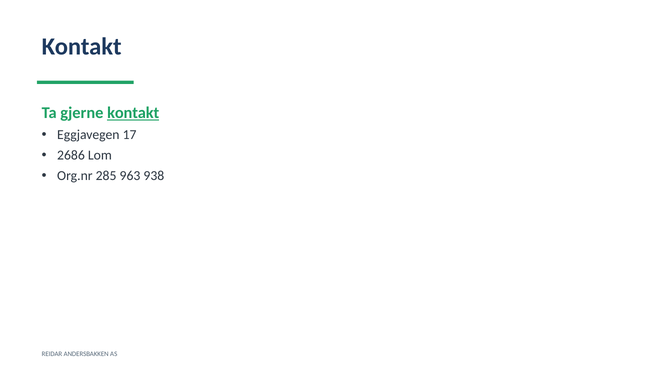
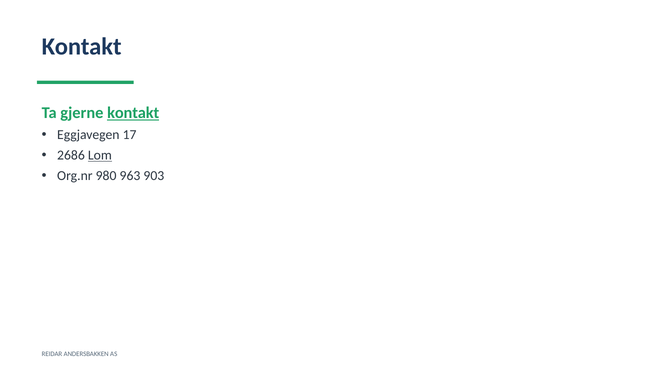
Lom underline: none -> present
285: 285 -> 980
938: 938 -> 903
